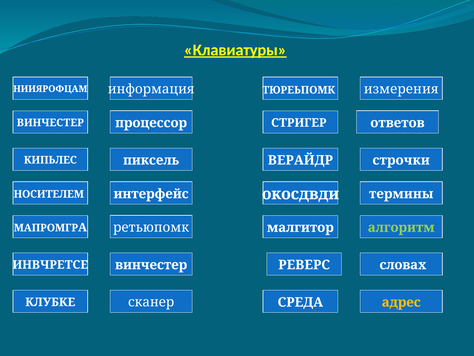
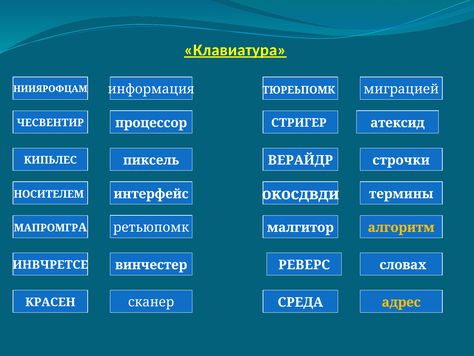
Клавиатуры: Клавиатуры -> Клавиатура
измерения: измерения -> миграцией
ответов: ответов -> атексид
ВИНЧЕСТЕР at (50, 123): ВИНЧЕСТЕР -> ЧЕСВЕНТИР
алгоритм colour: light green -> yellow
КЛУБКЕ: КЛУБКЕ -> КРАСЕН
